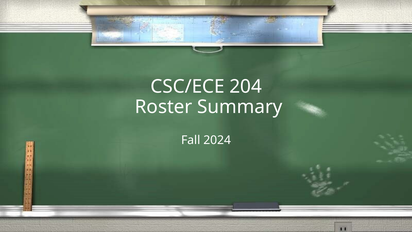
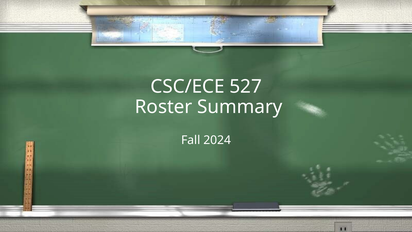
204: 204 -> 527
